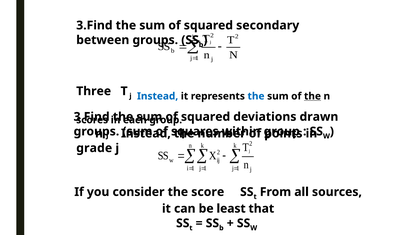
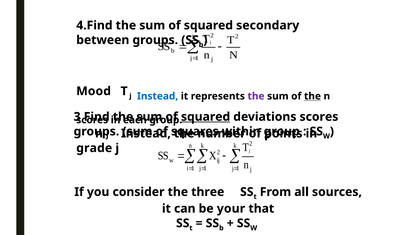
3.Find: 3.Find -> 4.Find
Three: Three -> Mood
the at (256, 96) colour: blue -> purple
squared at (206, 117) underline: none -> present
deviations drawn: drawn -> scores
score: score -> three
least: least -> your
